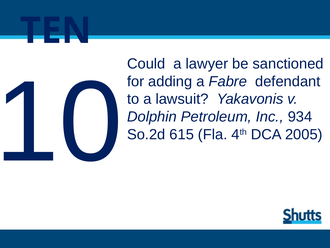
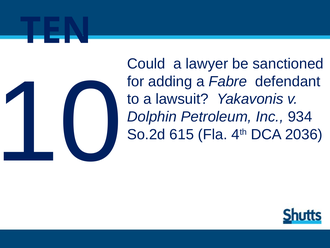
2005: 2005 -> 2036
